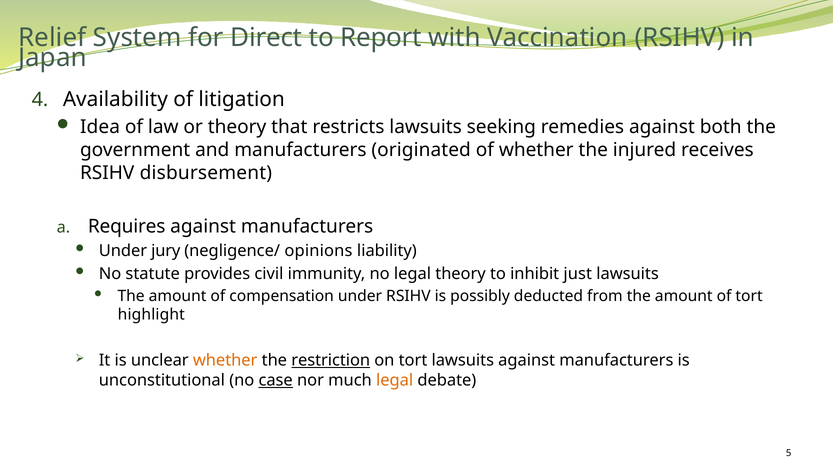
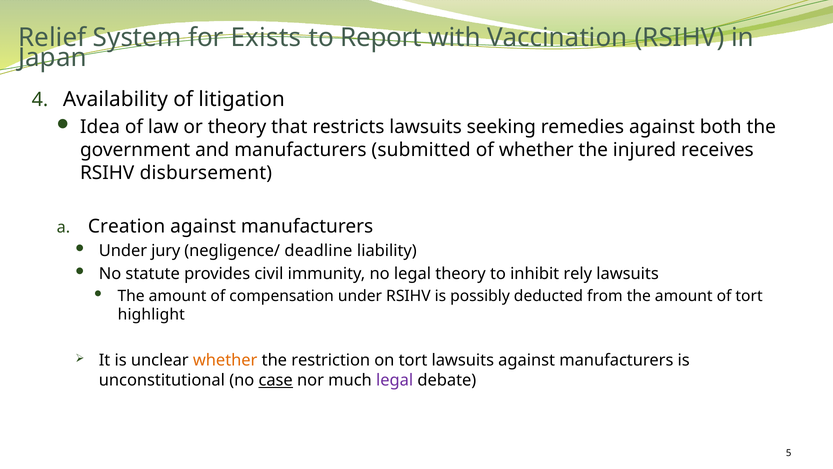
Direct: Direct -> Exists
originated: originated -> submitted
Requires: Requires -> Creation
opinions: opinions -> deadline
just: just -> rely
restriction underline: present -> none
legal at (395, 380) colour: orange -> purple
